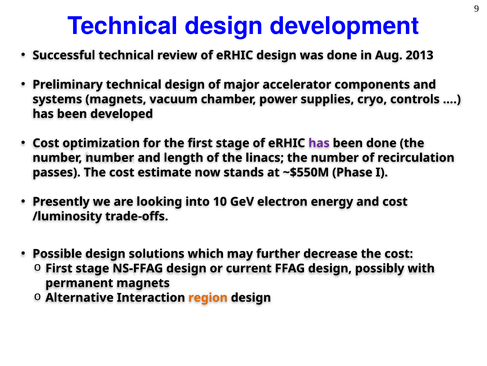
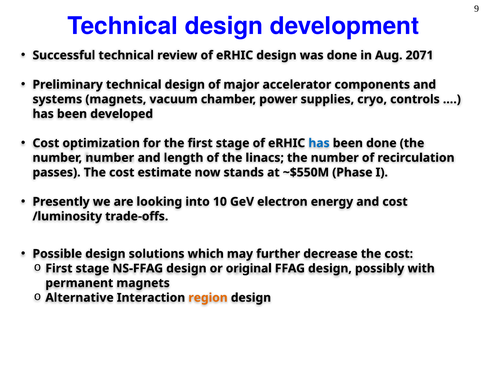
2013: 2013 -> 2071
has at (319, 143) colour: purple -> blue
current: current -> original
